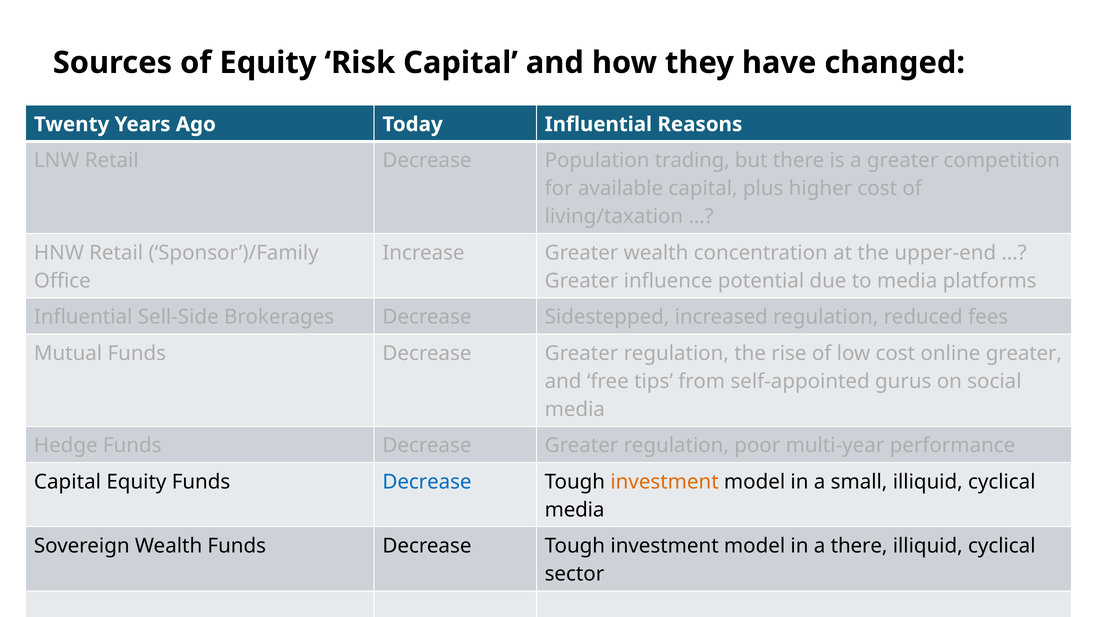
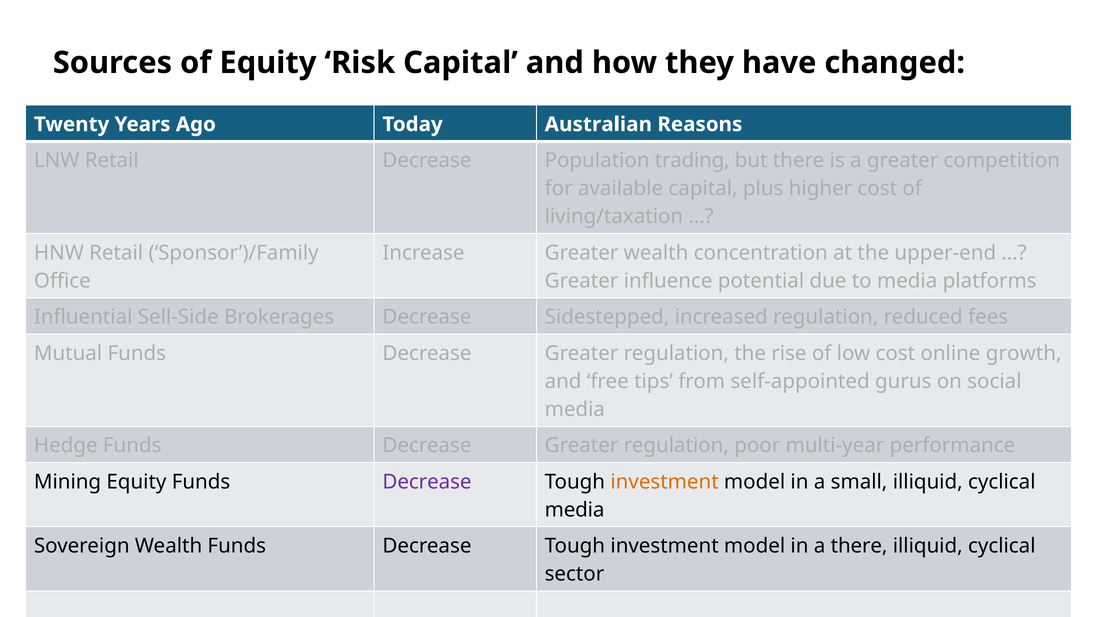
Today Influential: Influential -> Australian
online greater: greater -> growth
Capital at (67, 482): Capital -> Mining
Decrease at (427, 482) colour: blue -> purple
